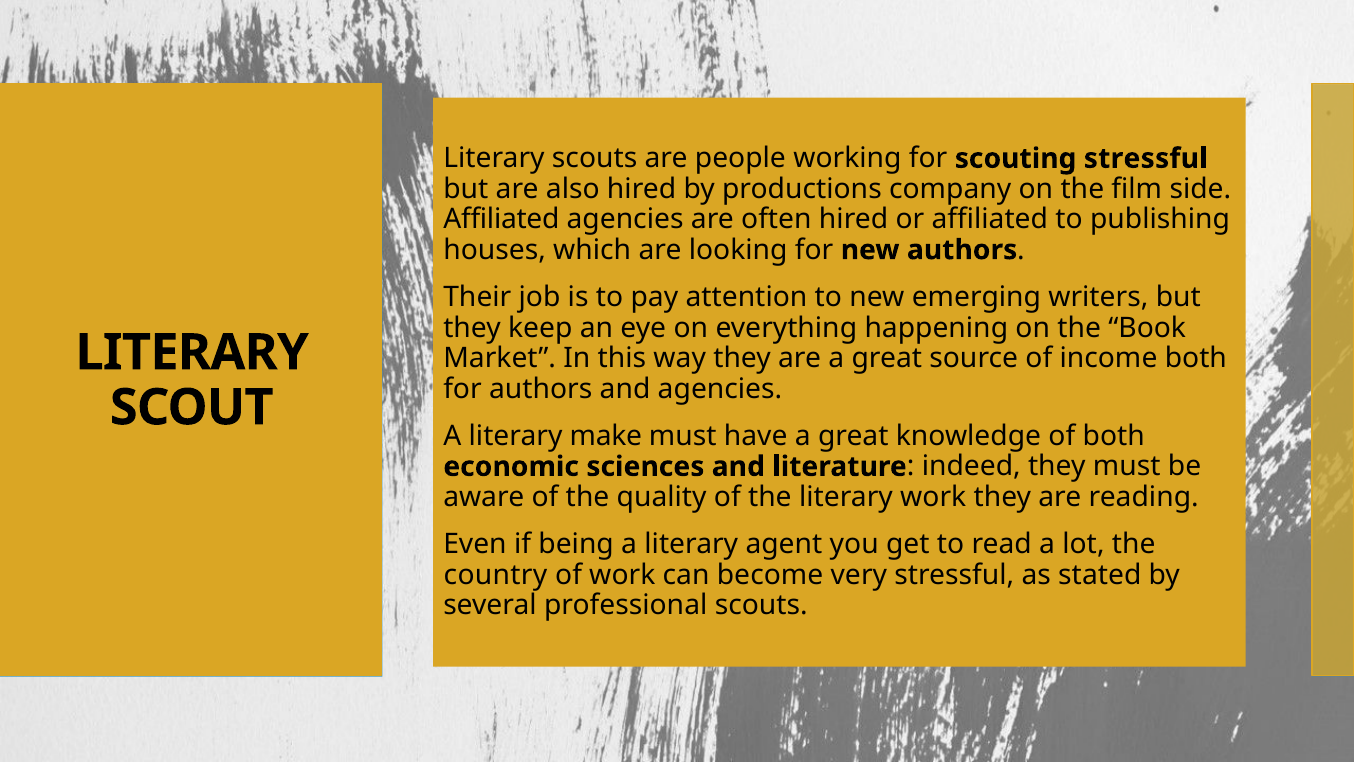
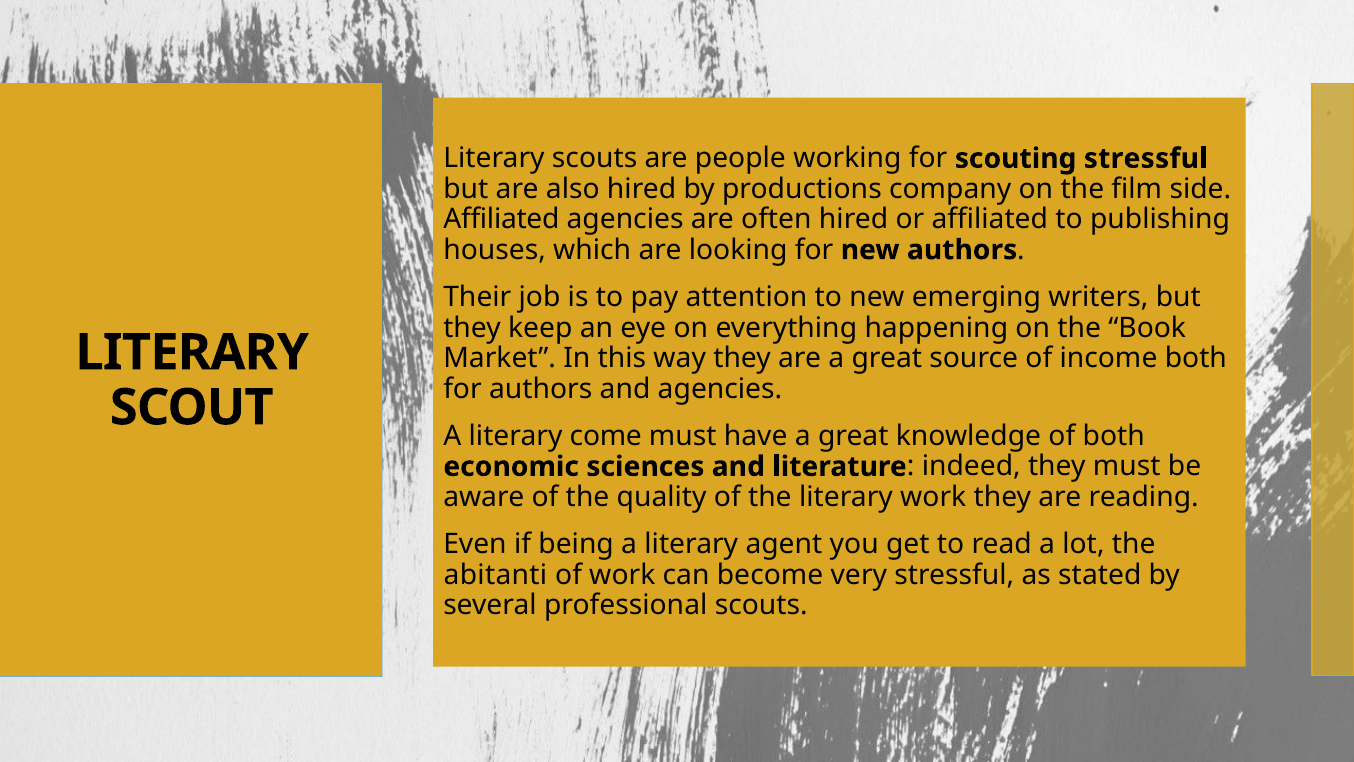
make: make -> come
country: country -> abitanti
